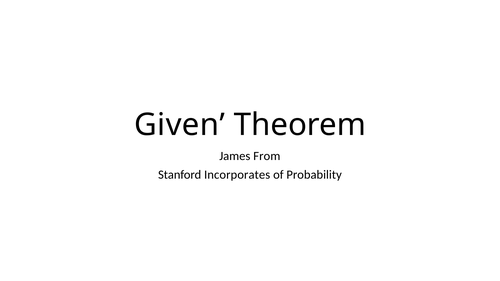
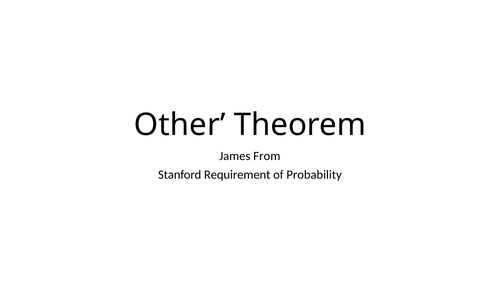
Given: Given -> Other
Incorporates: Incorporates -> Requirement
